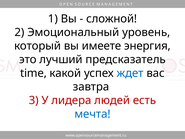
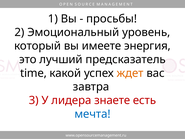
сложной: сложной -> просьбы
ждет colour: blue -> orange
людей: людей -> знаете
